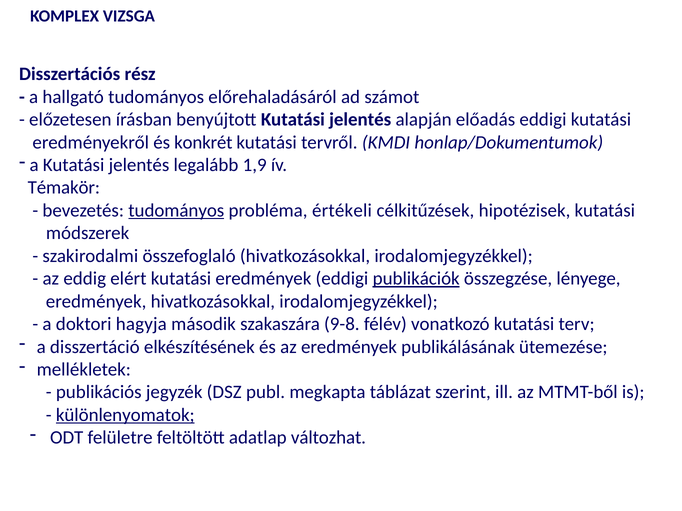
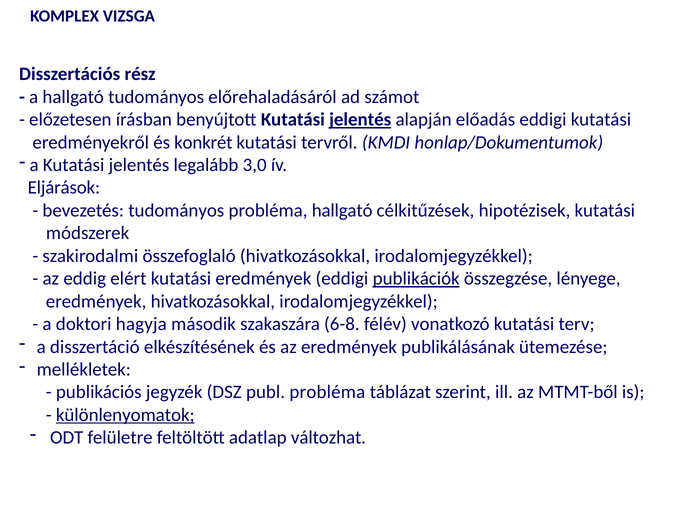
jelentés at (360, 120) underline: none -> present
1,9: 1,9 -> 3,0
Témakör: Témakör -> Eljárások
tudományos at (176, 211) underline: present -> none
probléma értékeli: értékeli -> hallgató
9-8: 9-8 -> 6-8
publ megkapta: megkapta -> probléma
